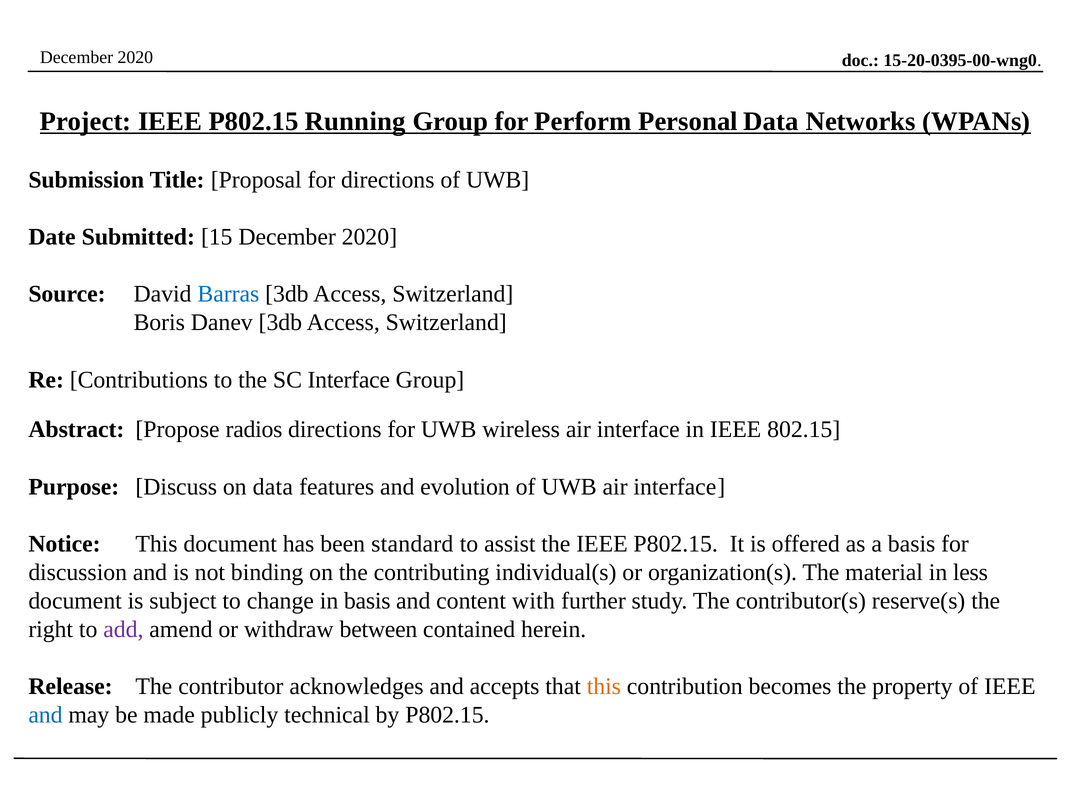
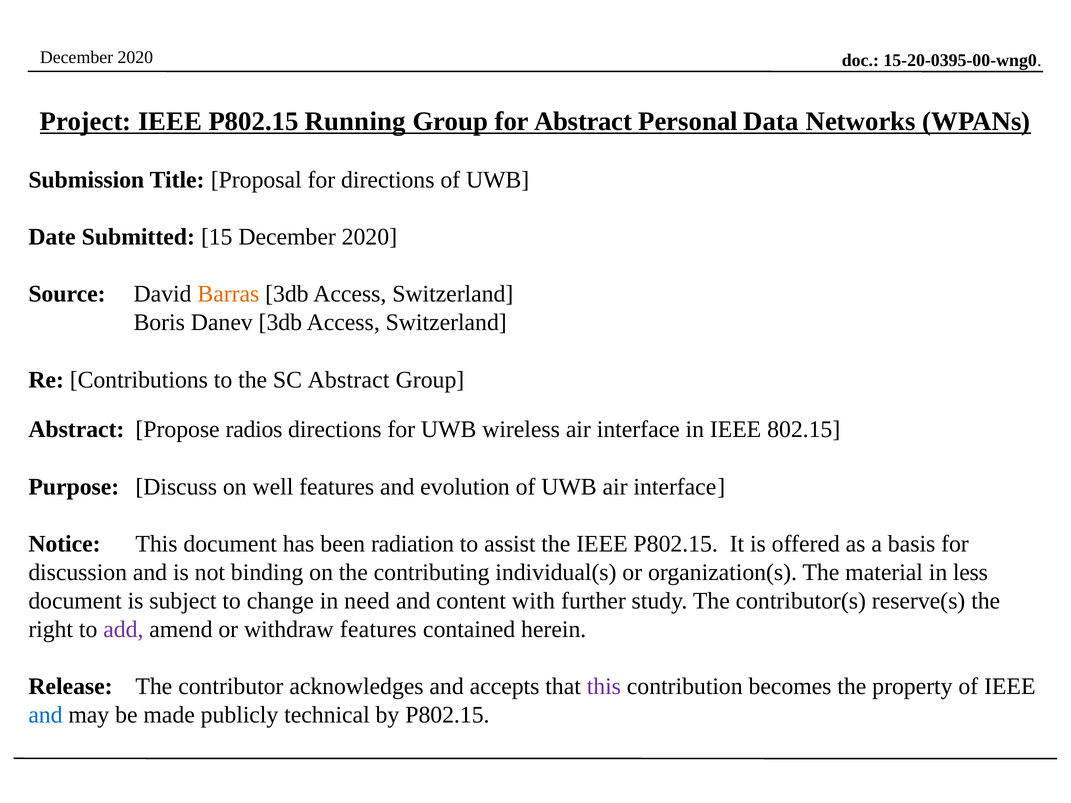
for Perform: Perform -> Abstract
Barras colour: blue -> orange
SC Interface: Interface -> Abstract
on data: data -> well
standard: standard -> radiation
in basis: basis -> need
withdraw between: between -> features
this at (604, 687) colour: orange -> purple
